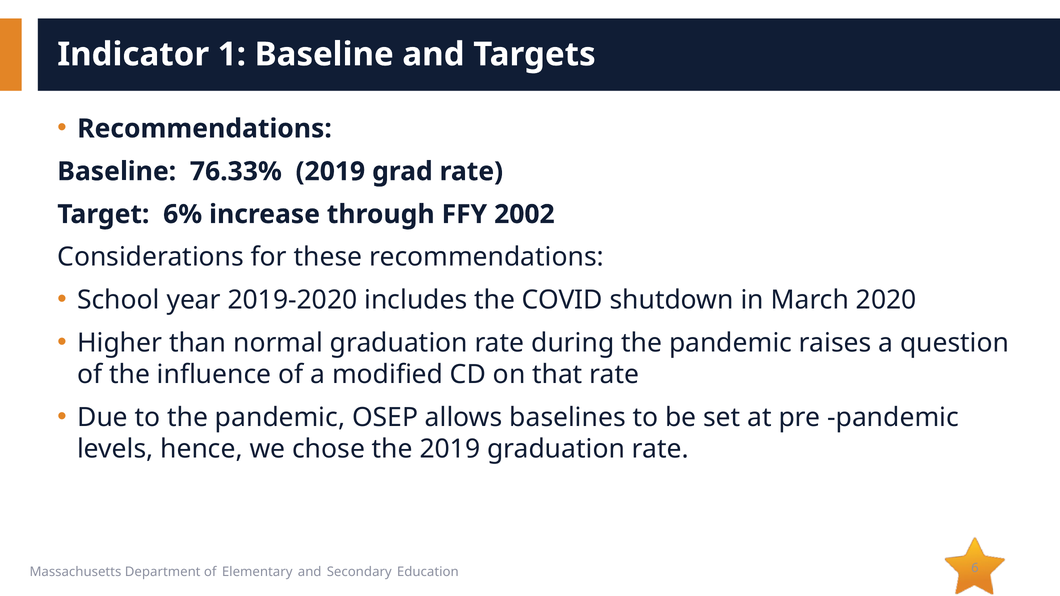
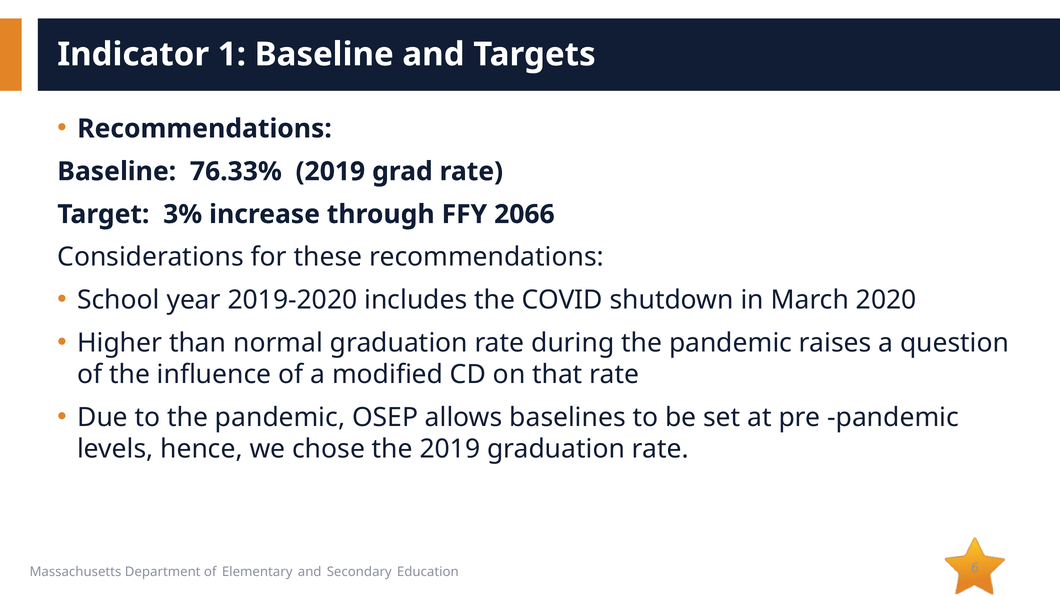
6%: 6% -> 3%
2002: 2002 -> 2066
